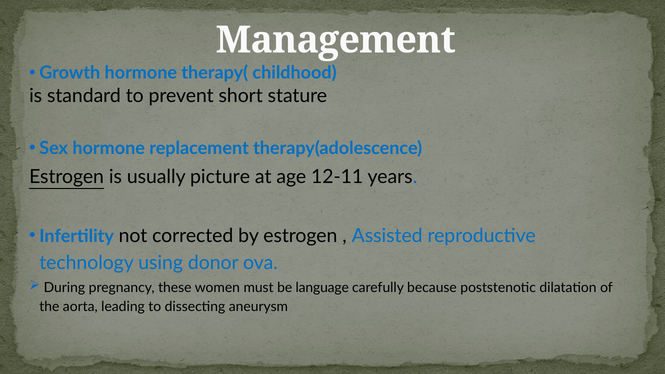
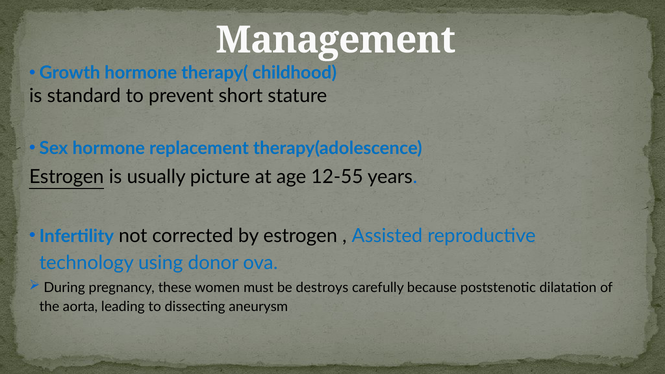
12-11: 12-11 -> 12-55
language: language -> destroys
